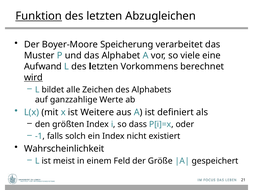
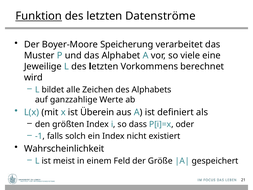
Abzugleichen: Abzugleichen -> Datenströme
Aufwand: Aufwand -> Jeweilige
wird underline: present -> none
Weitere: Weitere -> Überein
